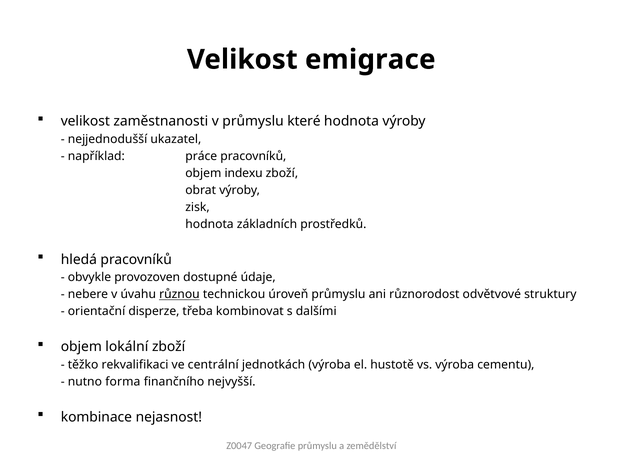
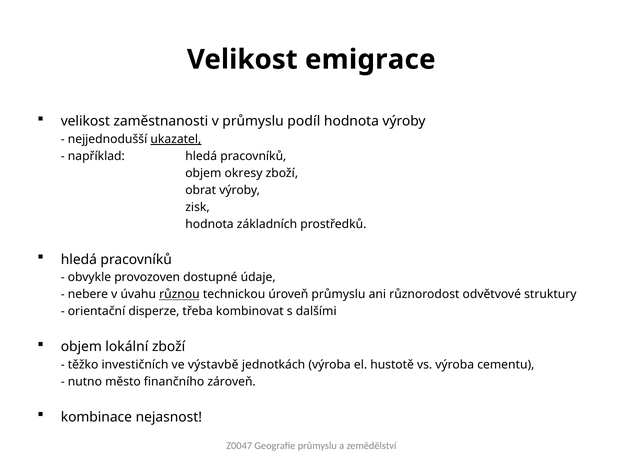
které: které -> podíl
ukazatel underline: none -> present
například práce: práce -> hledá
indexu: indexu -> okresy
rekvalifikaci: rekvalifikaci -> investičních
centrální: centrální -> výstavbě
forma: forma -> město
nejvyšší: nejvyšší -> zároveň
